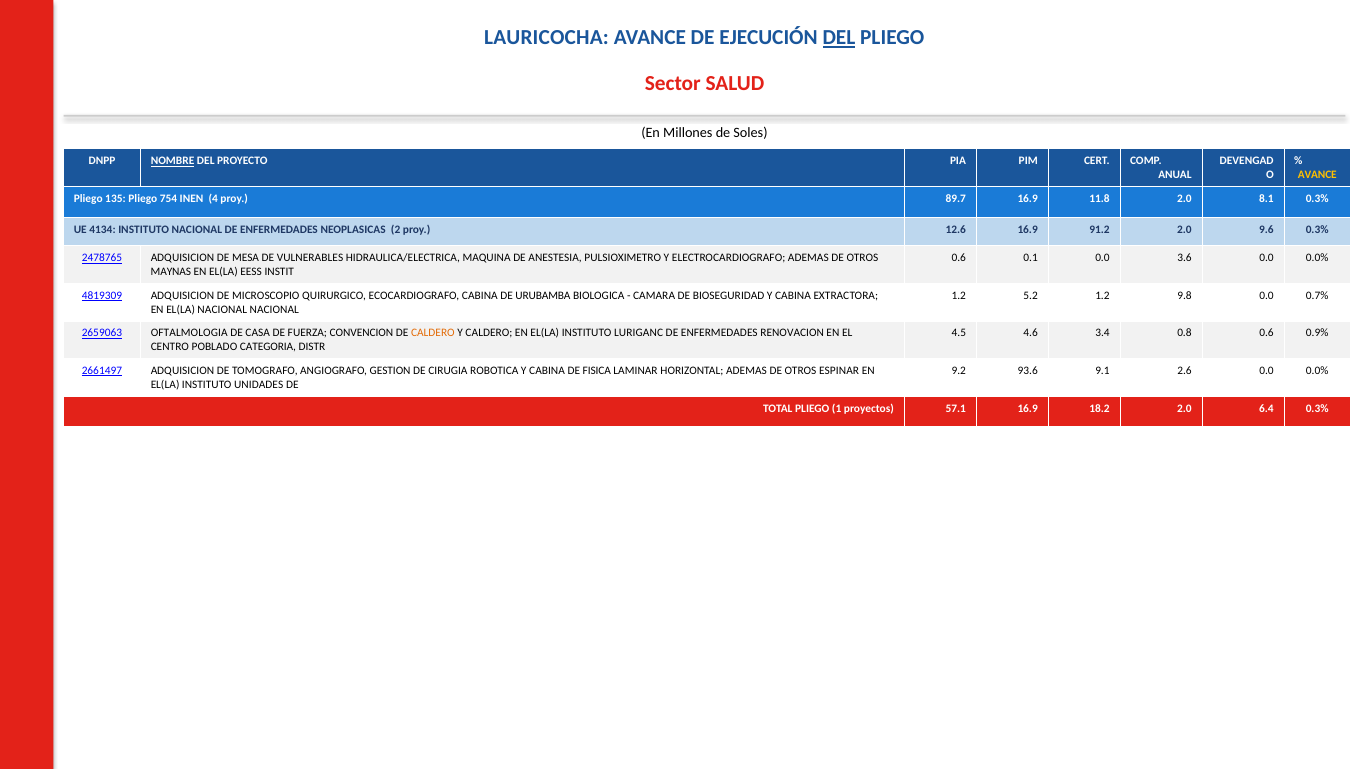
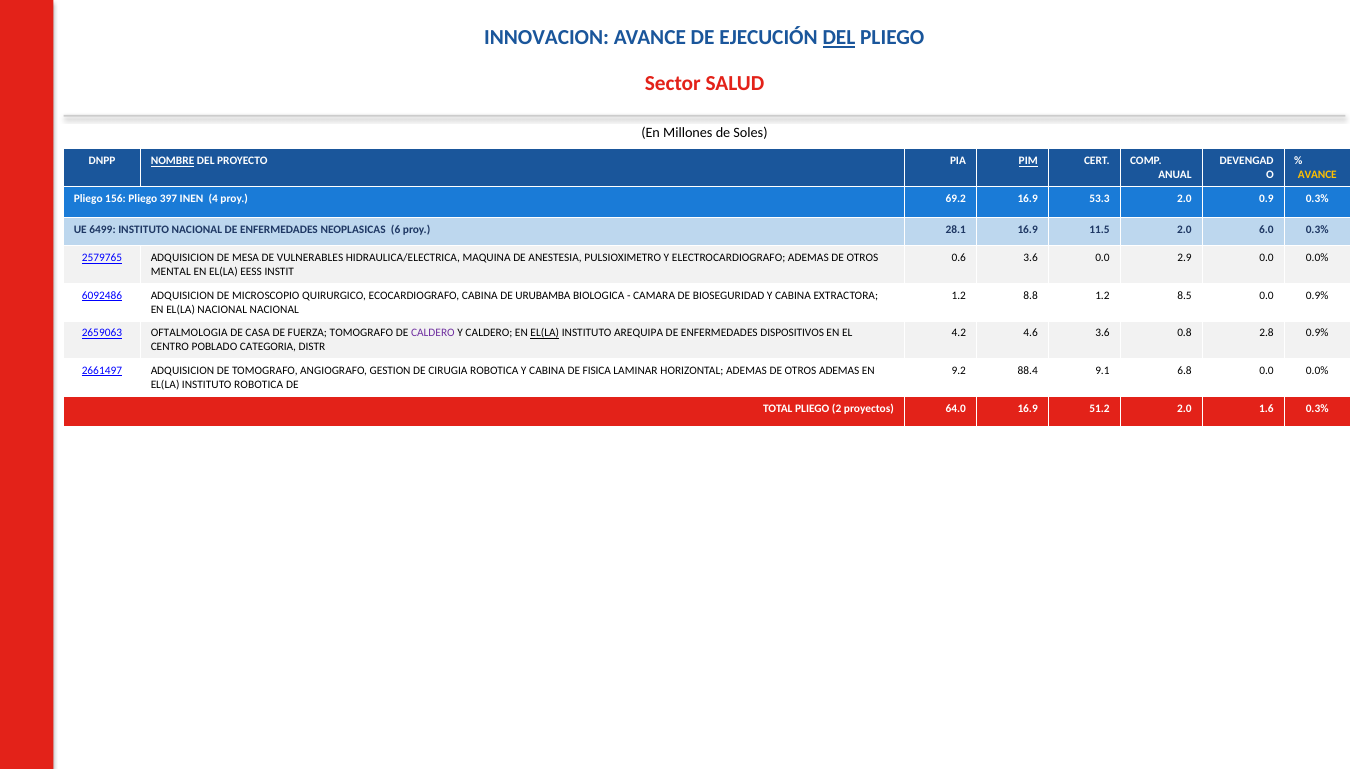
LAURICOCHA: LAURICOCHA -> INNOVACION
PIM underline: none -> present
135: 135 -> 156
754: 754 -> 397
89.7: 89.7 -> 69.2
11.8: 11.8 -> 53.3
8.1: 8.1 -> 0.9
4134: 4134 -> 6499
2: 2 -> 6
12.6: 12.6 -> 28.1
91.2: 91.2 -> 11.5
9.6: 9.6 -> 6.0
2478765: 2478765 -> 2579765
0.6 0.1: 0.1 -> 3.6
3.6: 3.6 -> 2.9
MAYNAS: MAYNAS -> MENTAL
4819309: 4819309 -> 6092486
5.2: 5.2 -> 8.8
9.8: 9.8 -> 8.5
0.0 0.7%: 0.7% -> 0.9%
FUERZA CONVENCION: CONVENCION -> TOMOGRAFO
CALDERO at (433, 333) colour: orange -> purple
EL(LA at (545, 333) underline: none -> present
LURIGANC: LURIGANC -> AREQUIPA
RENOVACION: RENOVACION -> DISPOSITIVOS
4.5: 4.5 -> 4.2
4.6 3.4: 3.4 -> 3.6
0.8 0.6: 0.6 -> 2.8
OTROS ESPINAR: ESPINAR -> ADEMAS
93.6: 93.6 -> 88.4
2.6: 2.6 -> 6.8
INSTITUTO UNIDADES: UNIDADES -> ROBOTICA
1: 1 -> 2
57.1: 57.1 -> 64.0
18.2: 18.2 -> 51.2
6.4: 6.4 -> 1.6
